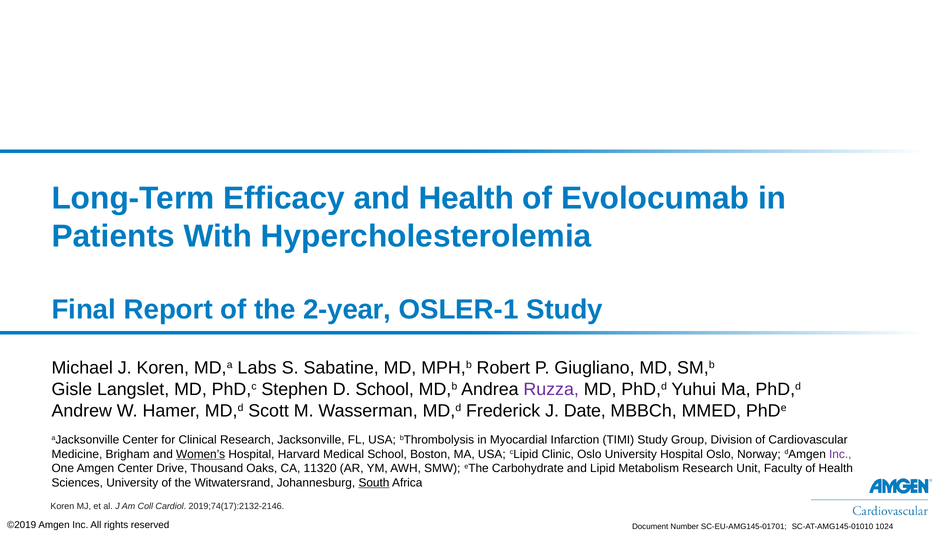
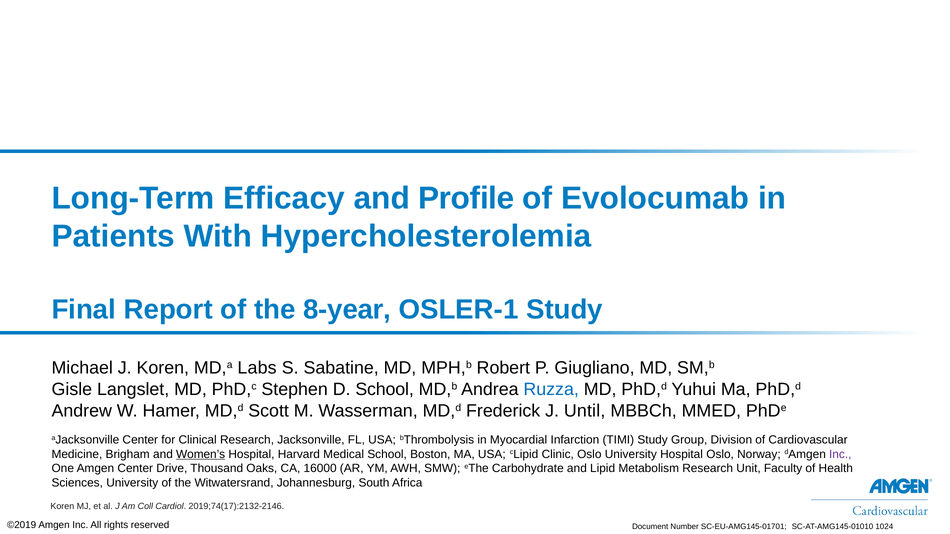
and Health: Health -> Profile
2-year: 2-year -> 8-year
Ruzza colour: purple -> blue
Date: Date -> Until
11320: 11320 -> 16000
South underline: present -> none
